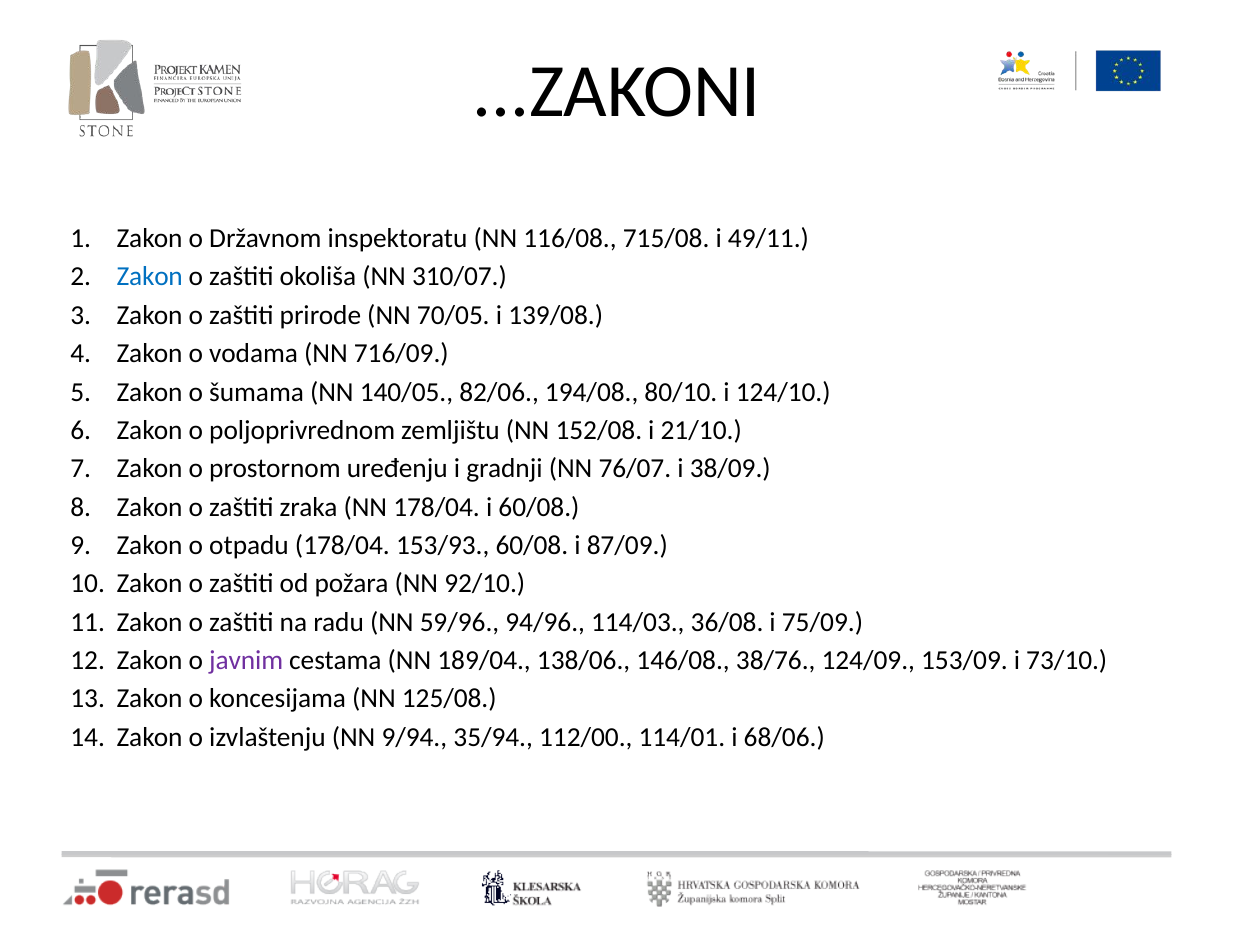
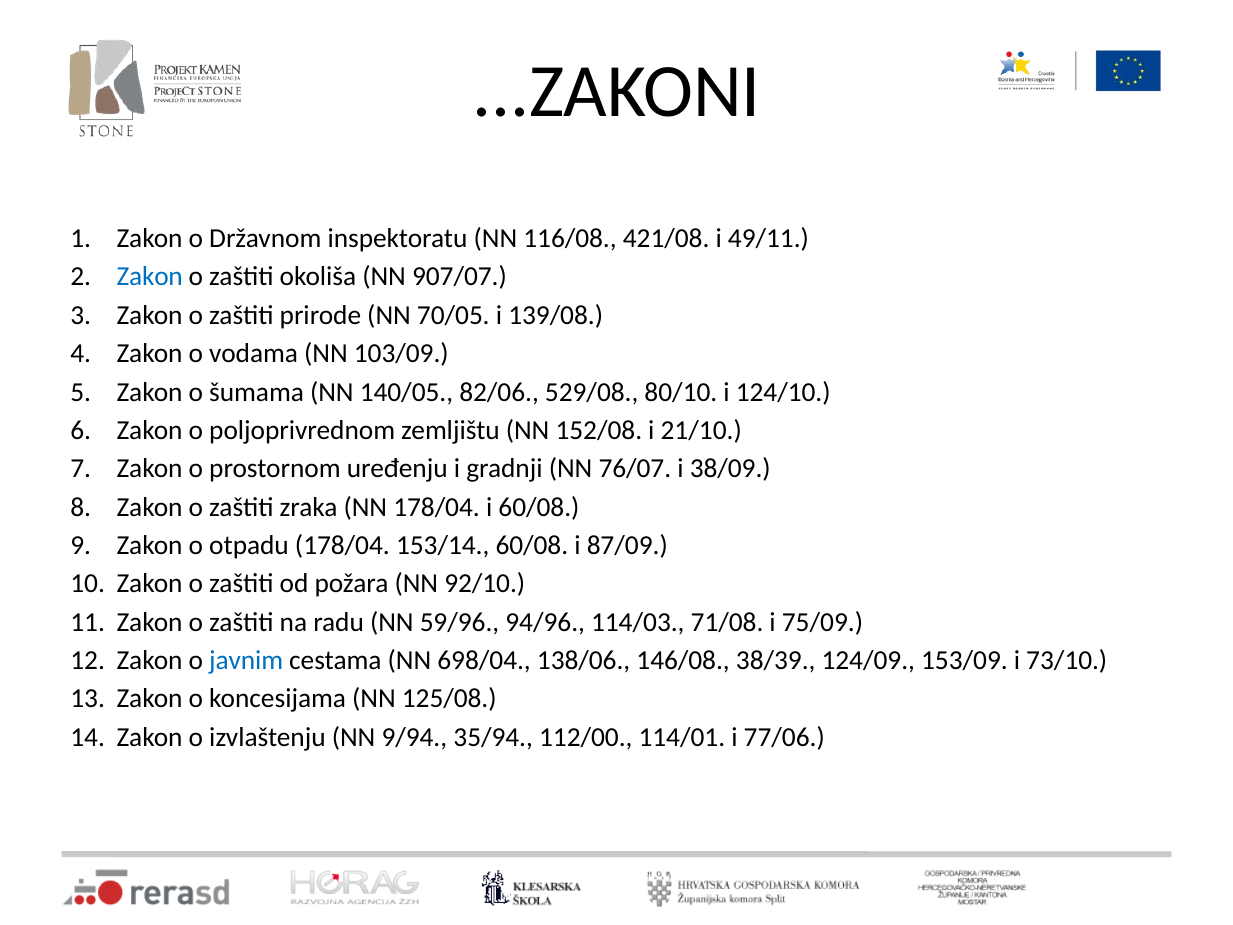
715/08: 715/08 -> 421/08
310/07: 310/07 -> 907/07
716/09: 716/09 -> 103/09
194/08: 194/08 -> 529/08
153/93: 153/93 -> 153/14
36/08: 36/08 -> 71/08
javnim colour: purple -> blue
189/04: 189/04 -> 698/04
38/76: 38/76 -> 38/39
68/06: 68/06 -> 77/06
